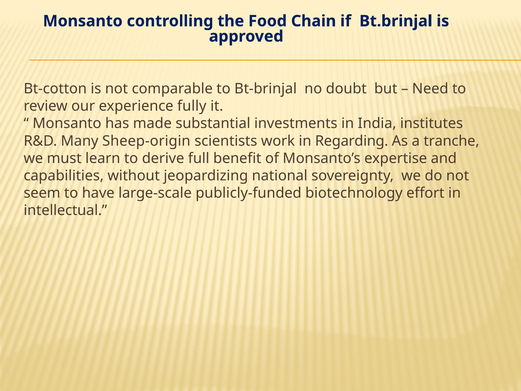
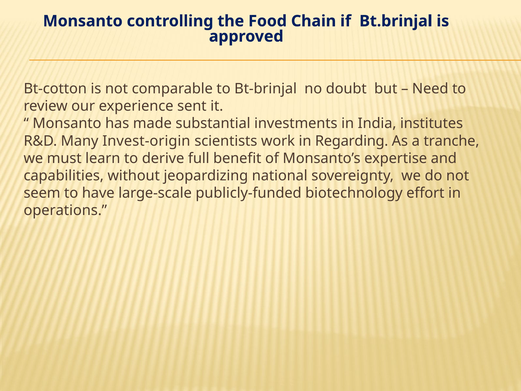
fully: fully -> sent
Sheep-origin: Sheep-origin -> Invest-origin
intellectual: intellectual -> operations
